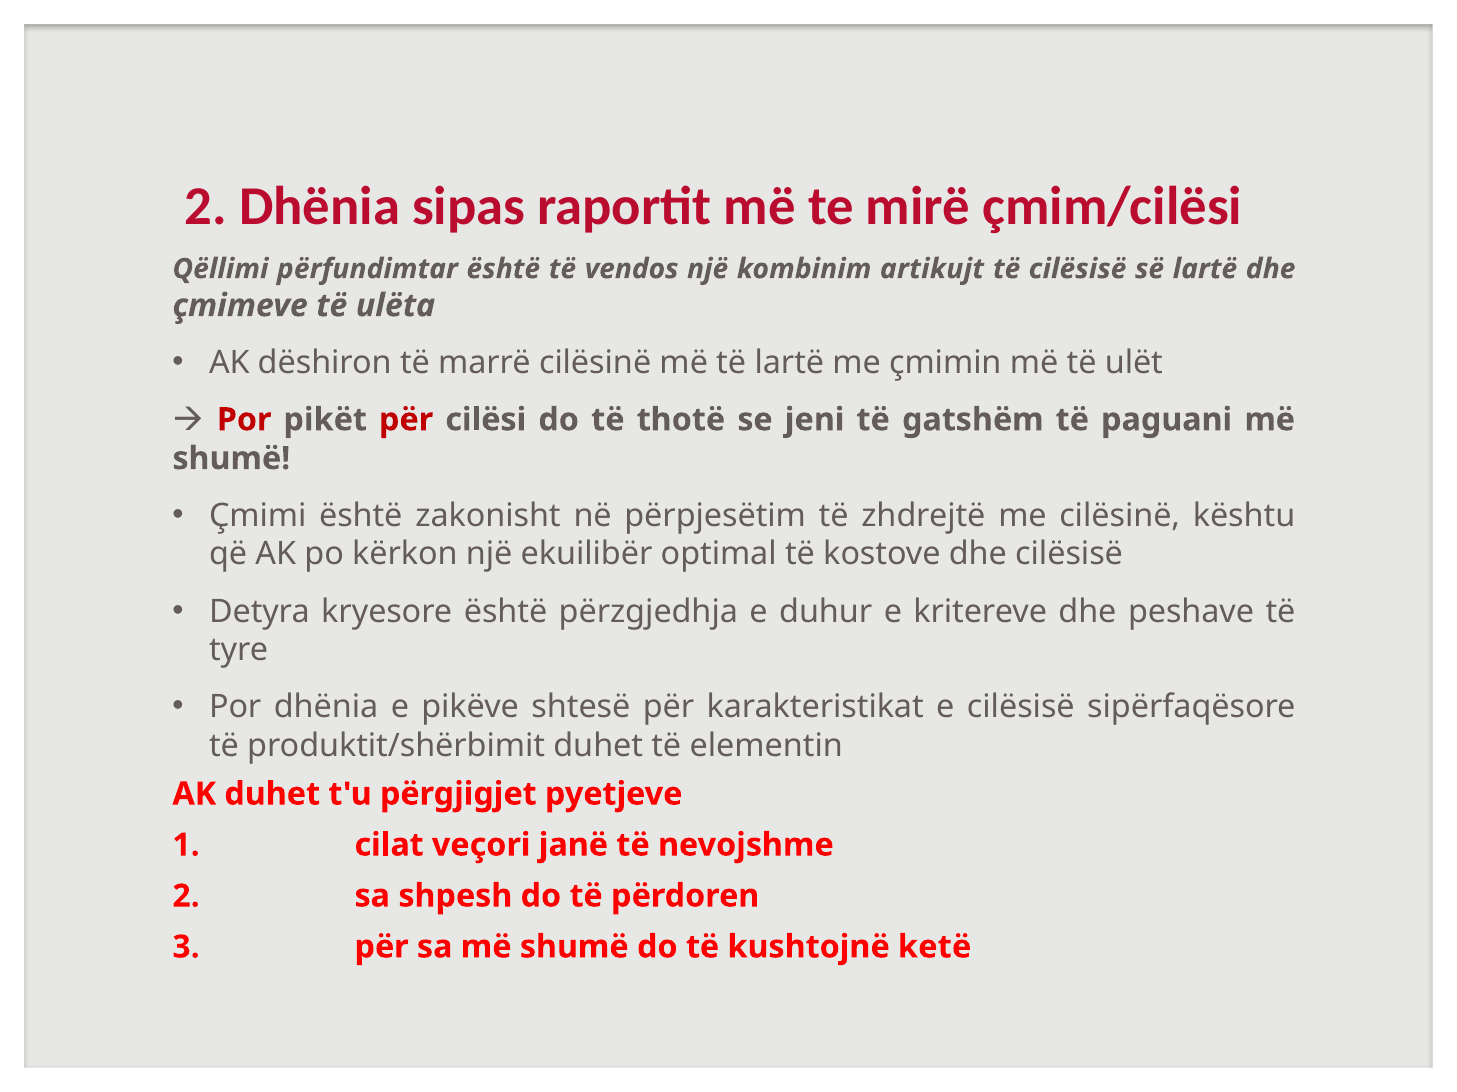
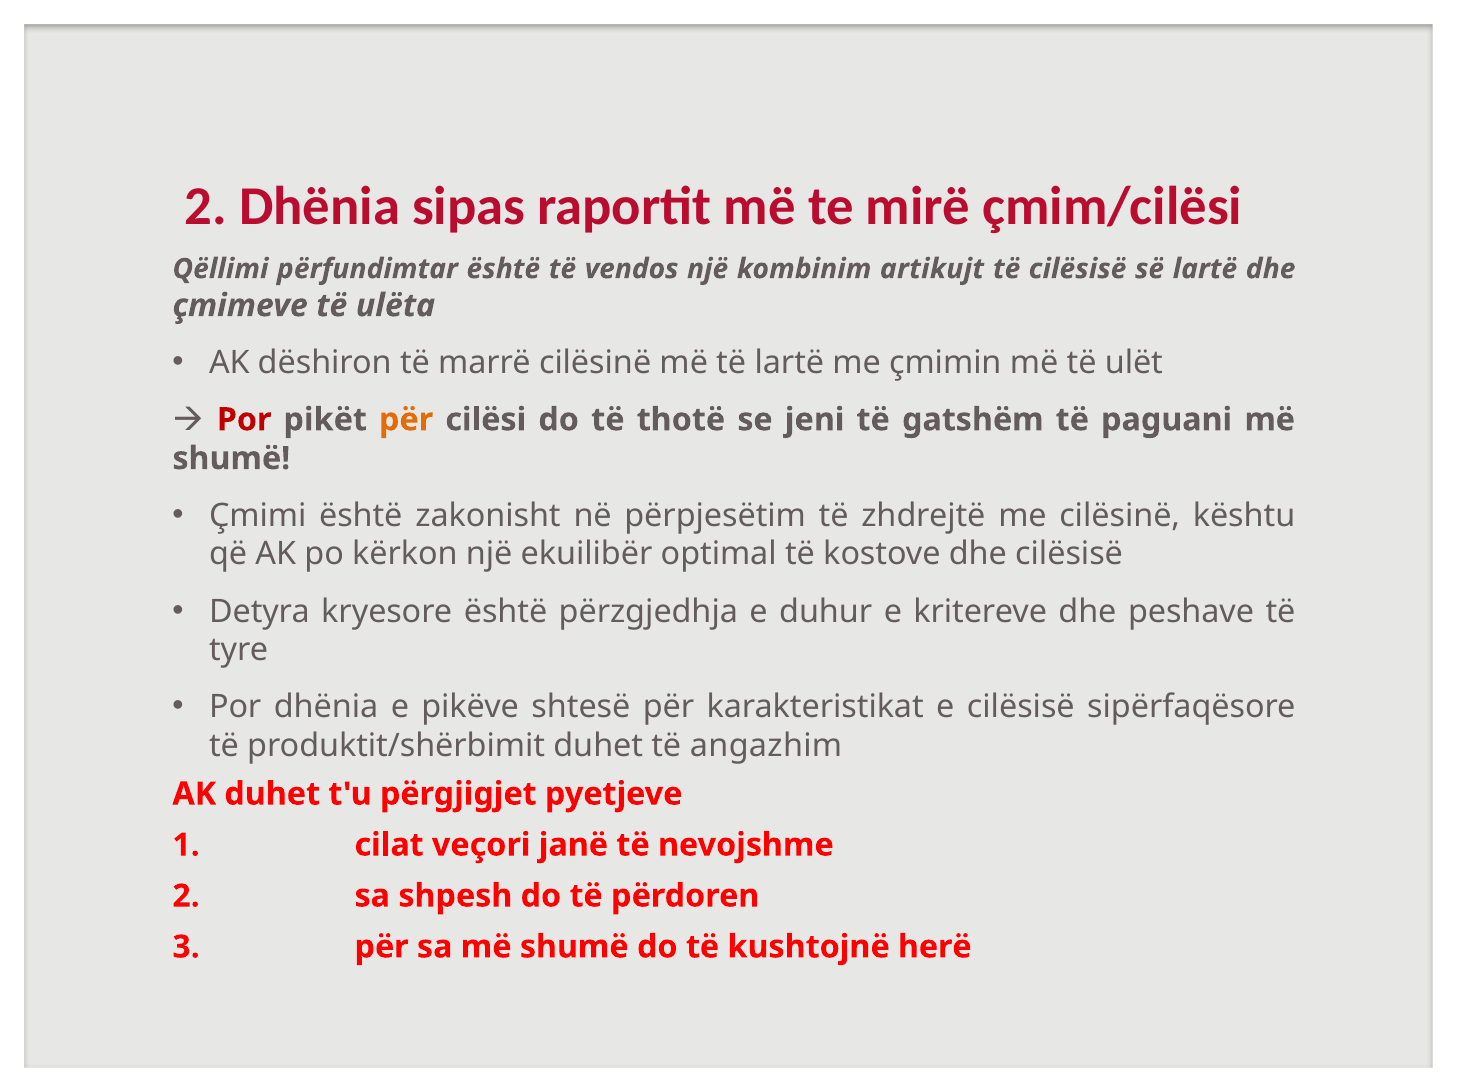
për at (406, 420) colour: red -> orange
elementin: elementin -> angazhim
ketë: ketë -> herë
